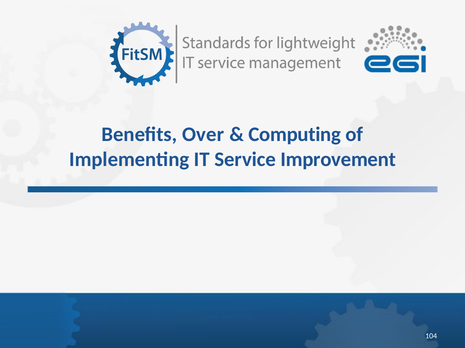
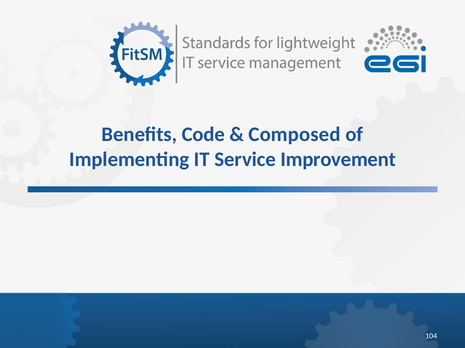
Over: Over -> Code
Computing: Computing -> Composed
